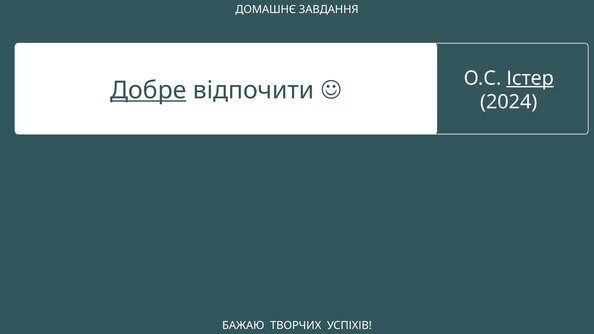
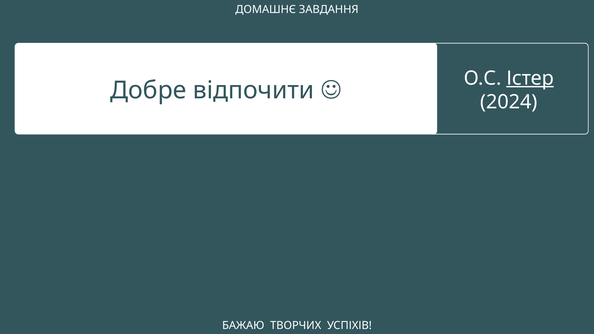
Добре underline: present -> none
